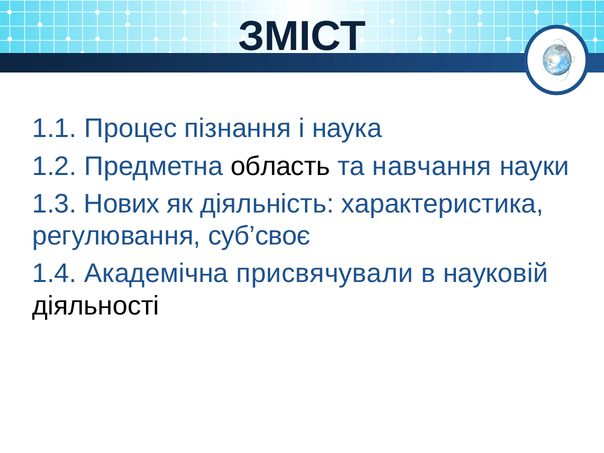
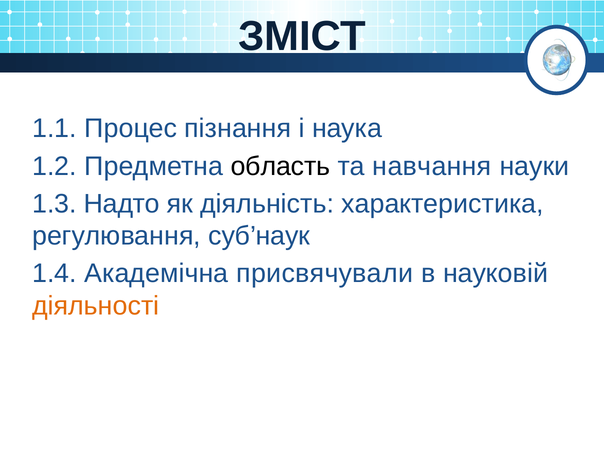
Нових: Нових -> Надто
суб’своє: суб’своє -> суб’наук
діяльності colour: black -> orange
